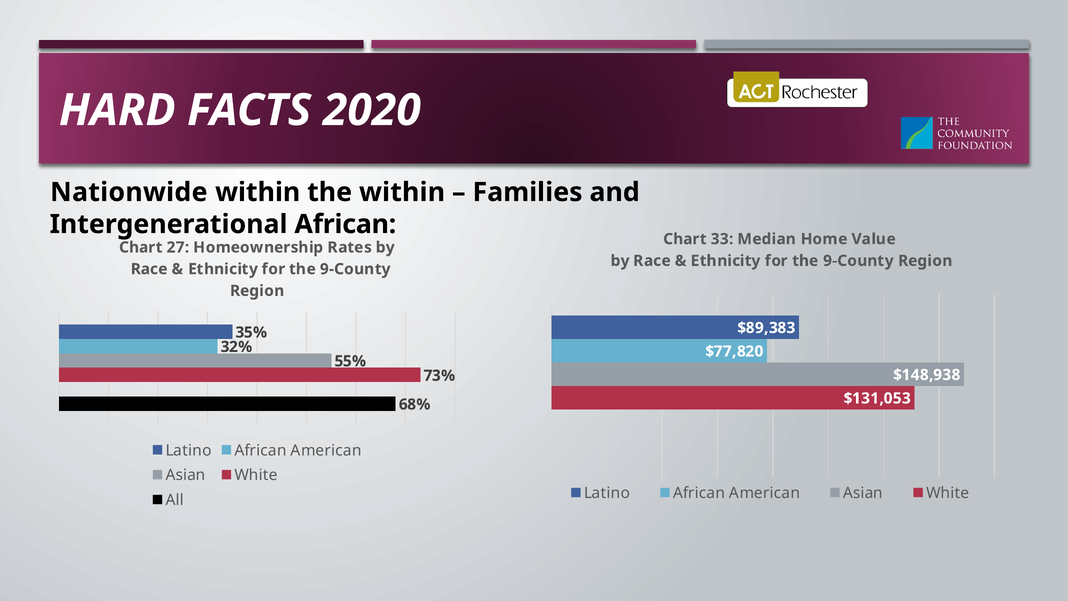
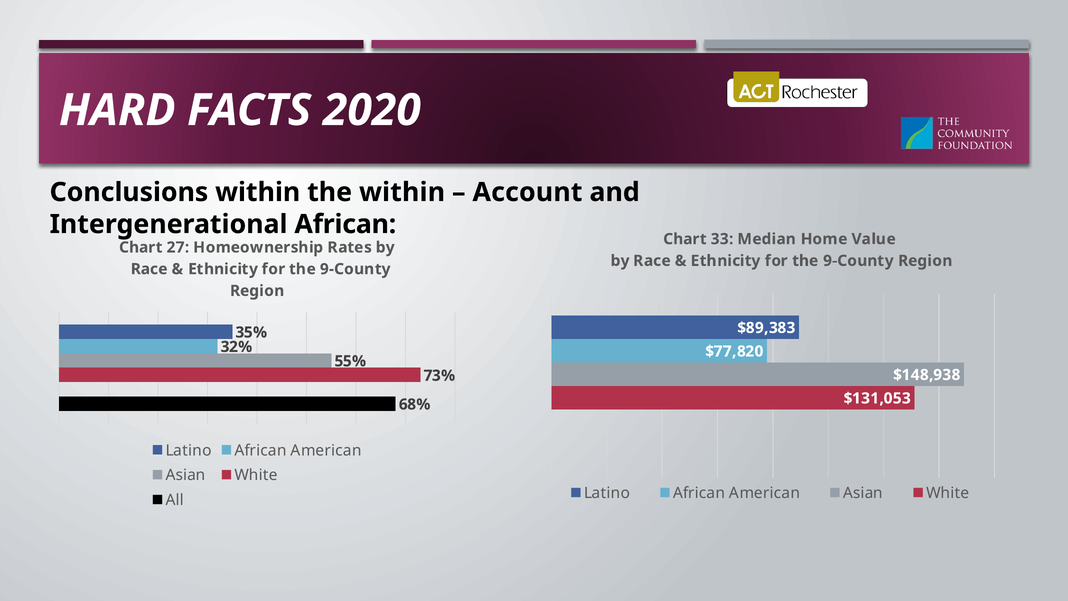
Nationwide: Nationwide -> Conclusions
Families: Families -> Account
